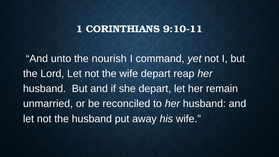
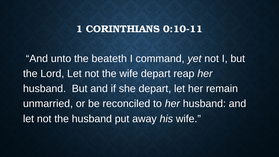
9:10-11: 9:10-11 -> 0:10-11
nourish: nourish -> beateth
